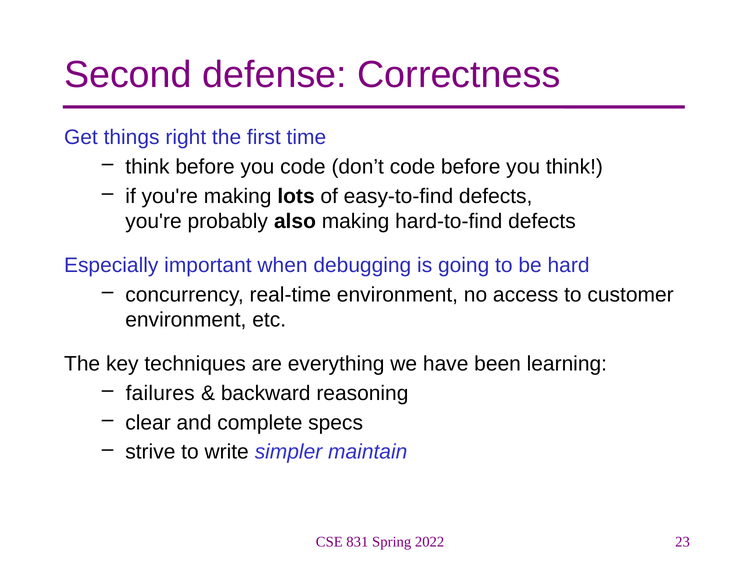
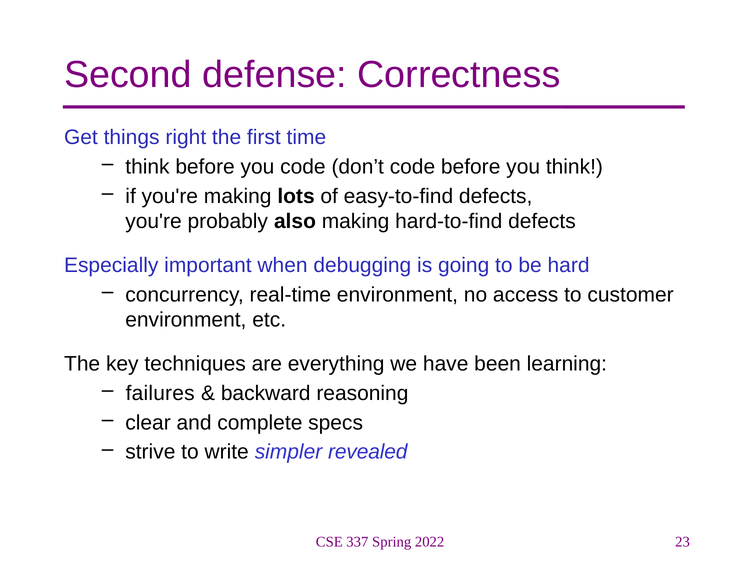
maintain: maintain -> revealed
831: 831 -> 337
